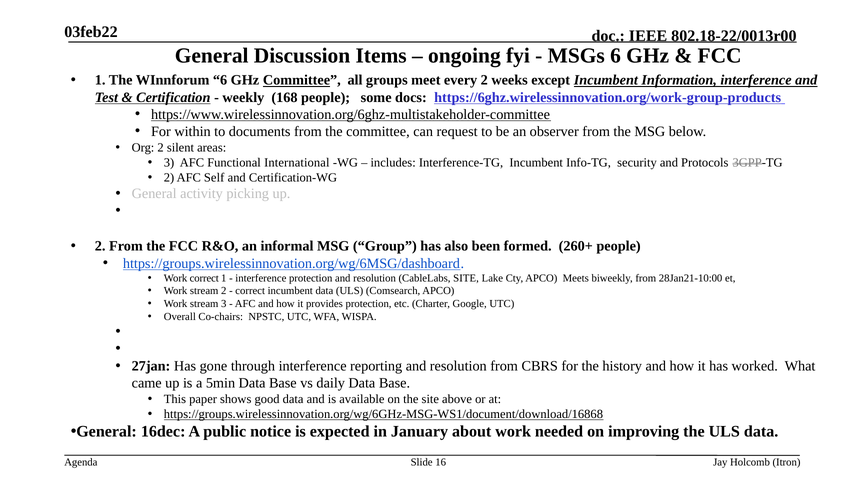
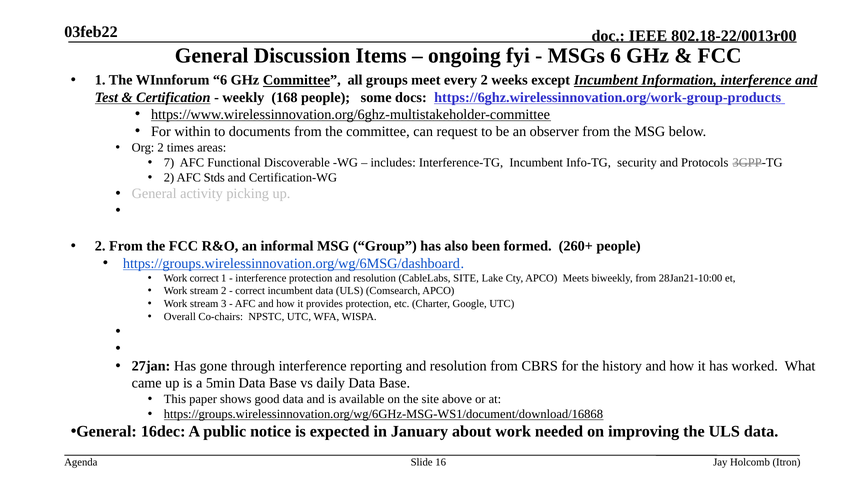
silent: silent -> times
3 at (169, 163): 3 -> 7
International: International -> Discoverable
Self: Self -> Stds
